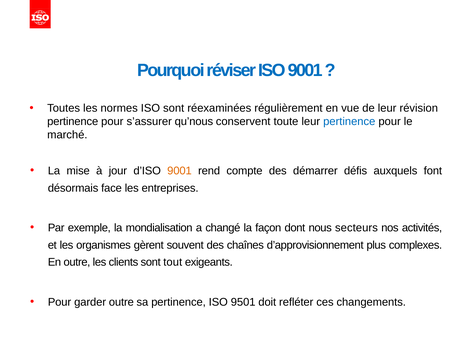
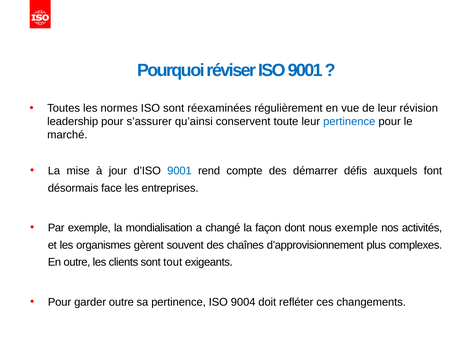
pertinence at (73, 122): pertinence -> leadership
qu’nous: qu’nous -> qu’ainsi
9001 at (179, 171) colour: orange -> blue
nous secteurs: secteurs -> exemple
9501: 9501 -> 9004
